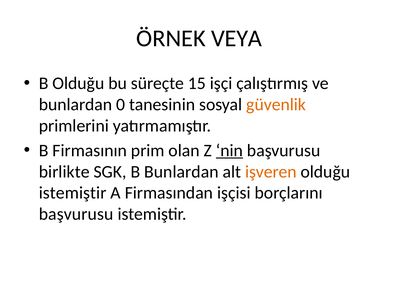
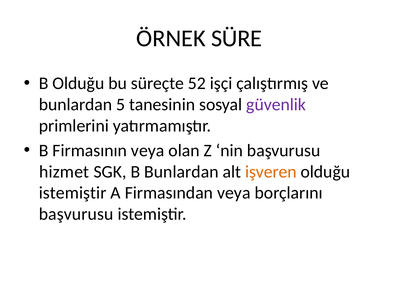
VEYA: VEYA -> SÜRE
15: 15 -> 52
0: 0 -> 5
güvenlik colour: orange -> purple
Firmasının prim: prim -> veya
nin underline: present -> none
birlikte: birlikte -> hizmet
Firmasından işçisi: işçisi -> veya
